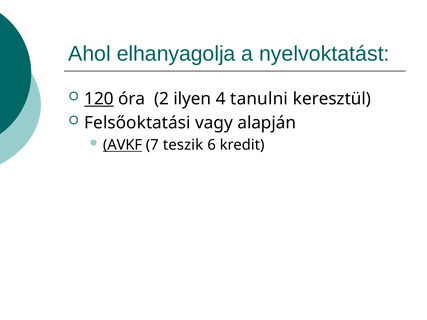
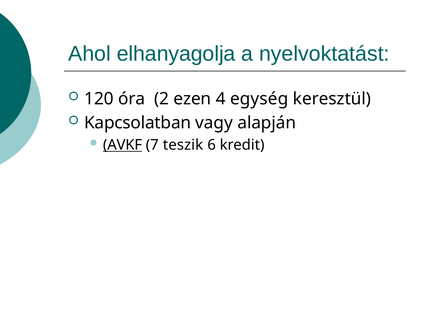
120 underline: present -> none
ilyen: ilyen -> ezen
tanulni: tanulni -> egység
Felsőoktatási: Felsőoktatási -> Kapcsolatban
